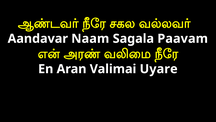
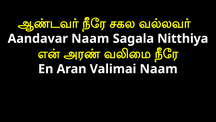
Paavam: Paavam -> Nitthiya
Valimai Uyare: Uyare -> Naam
